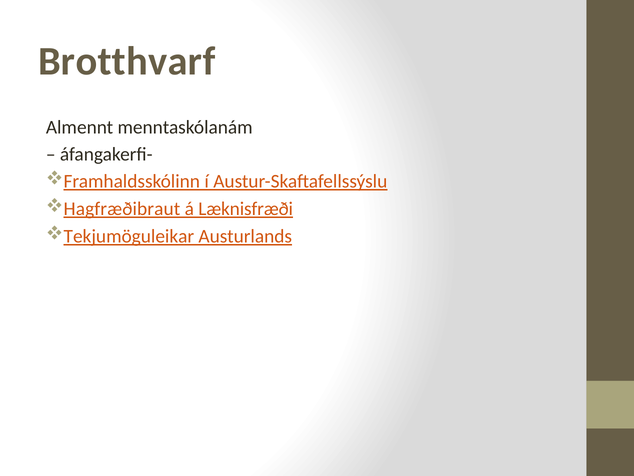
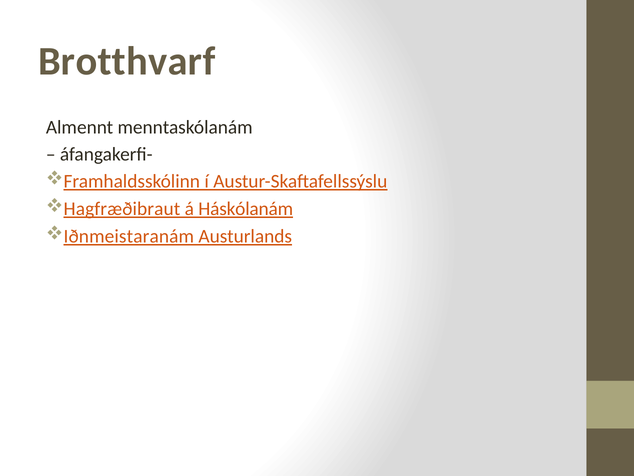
Læknisfræði: Læknisfræði -> Háskólanám
Tekjumöguleikar: Tekjumöguleikar -> Iðnmeistaranám
